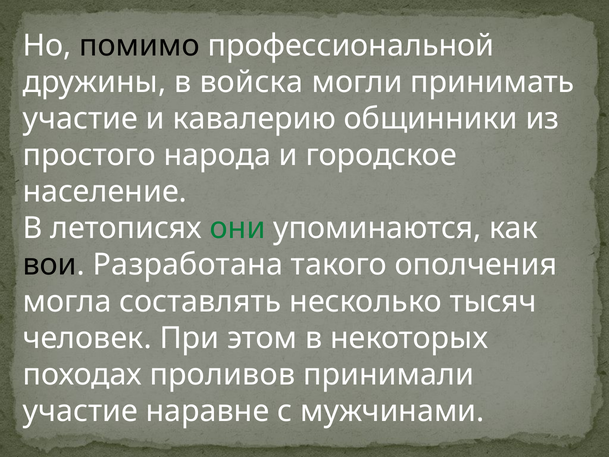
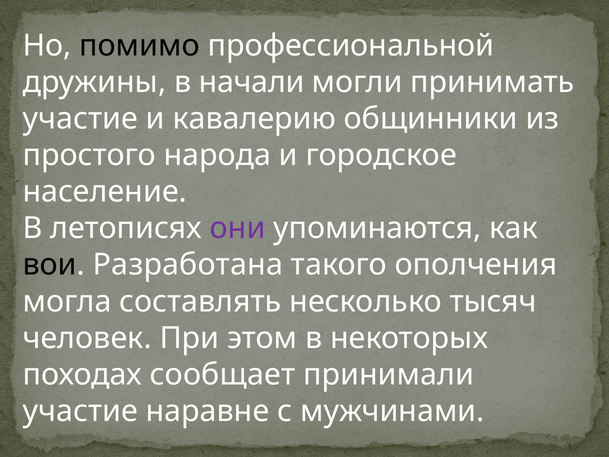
войска: войска -> начали
они colour: green -> purple
проливов: проливов -> сообщает
